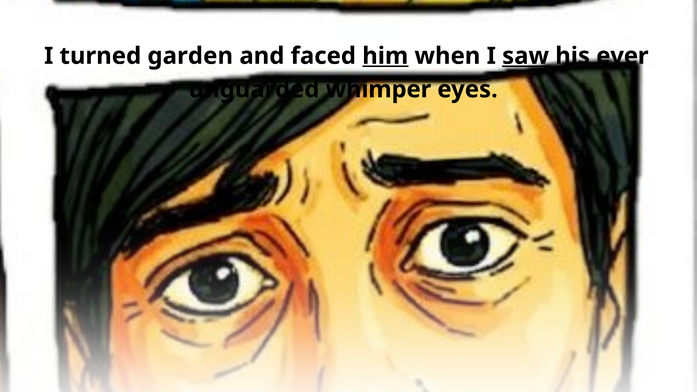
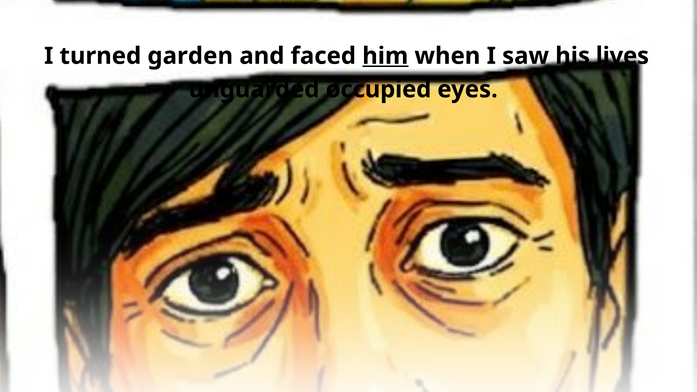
saw underline: present -> none
ever: ever -> lives
whimper: whimper -> occupied
